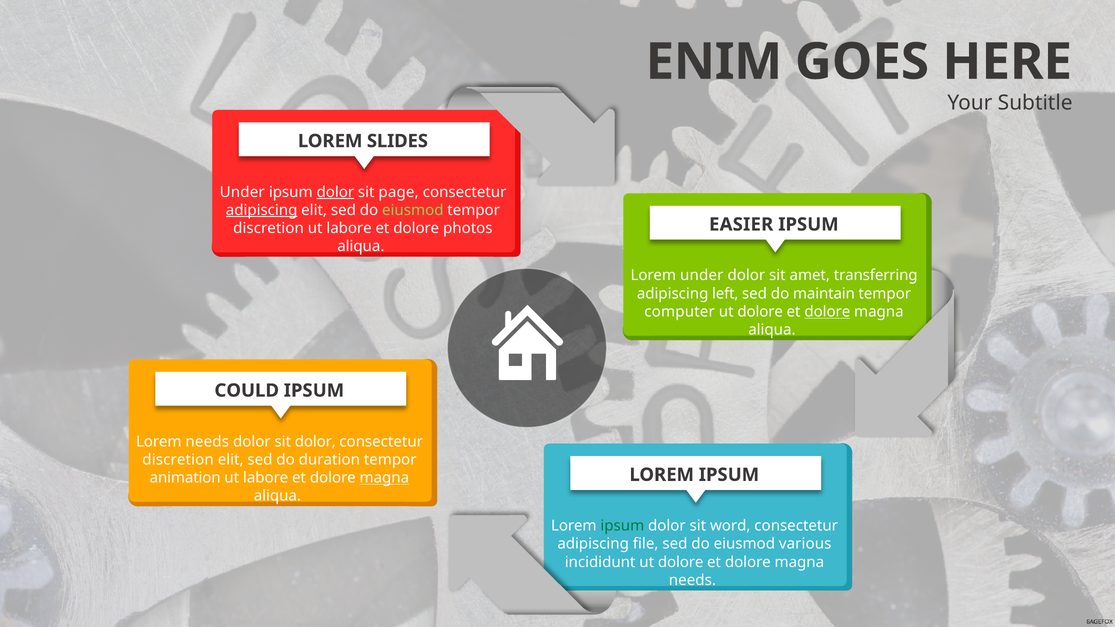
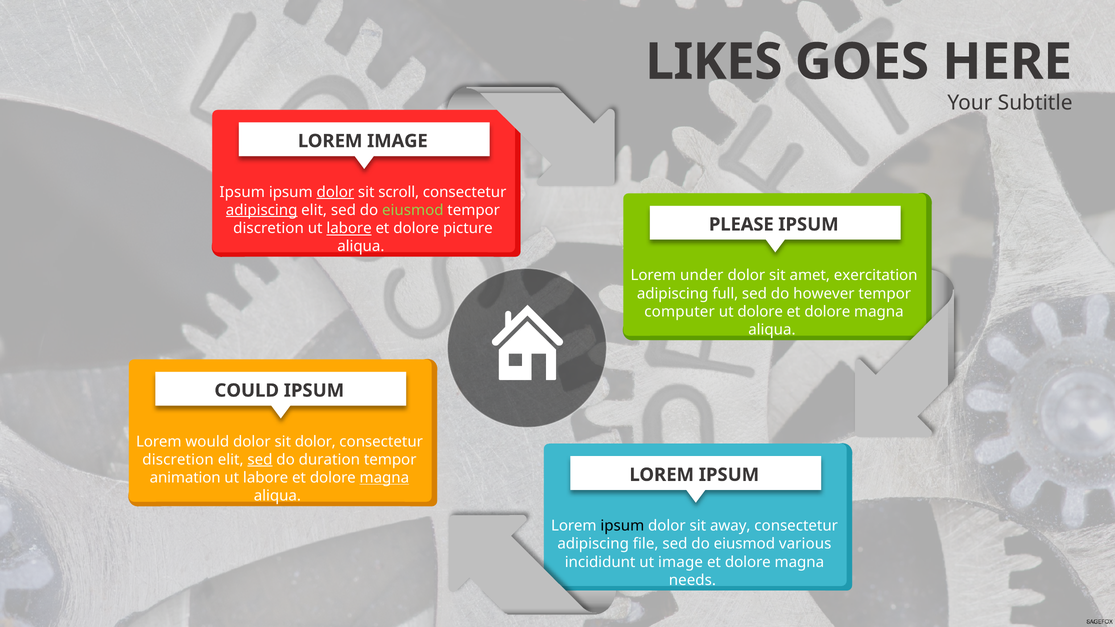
ENIM: ENIM -> LIKES
LOREM SLIDES: SLIDES -> IMAGE
Under at (242, 192): Under -> Ipsum
page: page -> scroll
EASIER: EASIER -> PLEASE
labore at (349, 228) underline: none -> present
photos: photos -> picture
transferring: transferring -> exercitation
left: left -> full
maintain: maintain -> however
dolore at (827, 312) underline: present -> none
Lorem needs: needs -> would
sed at (260, 460) underline: none -> present
ipsum at (622, 526) colour: green -> black
word: word -> away
dolore at (681, 562): dolore -> image
